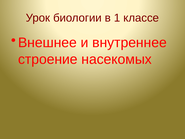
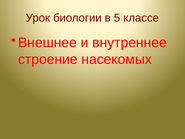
1: 1 -> 5
